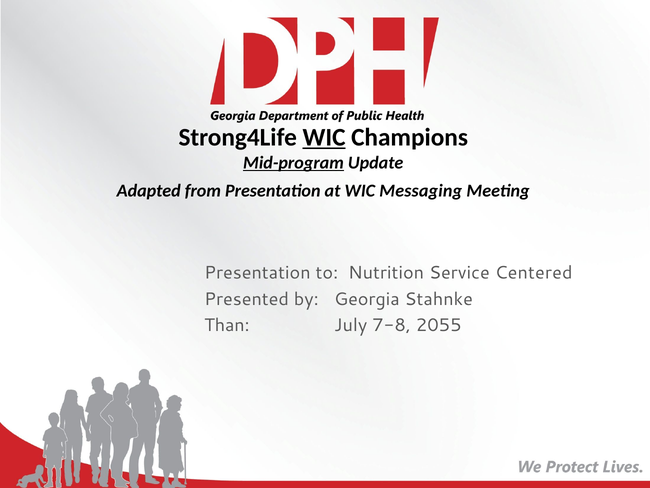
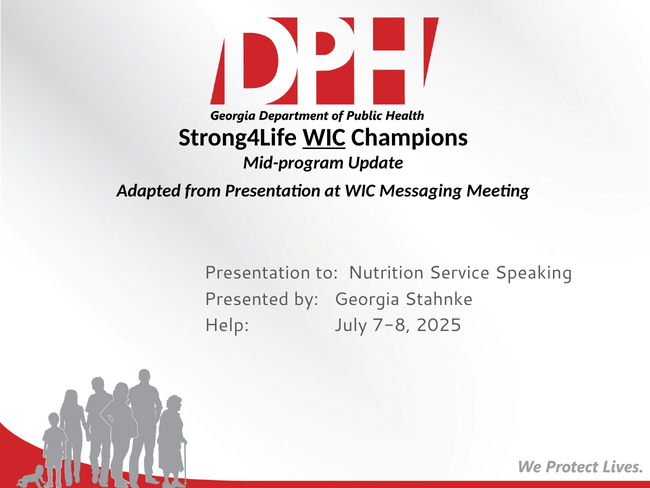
Mid-program underline: present -> none
Centered: Centered -> Speaking
Than: Than -> Help
2055: 2055 -> 2025
